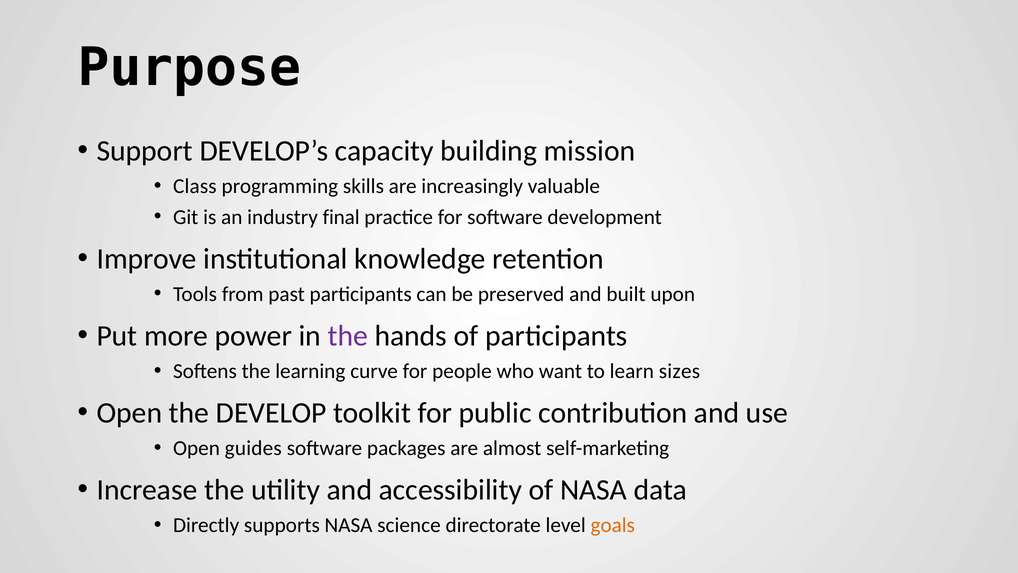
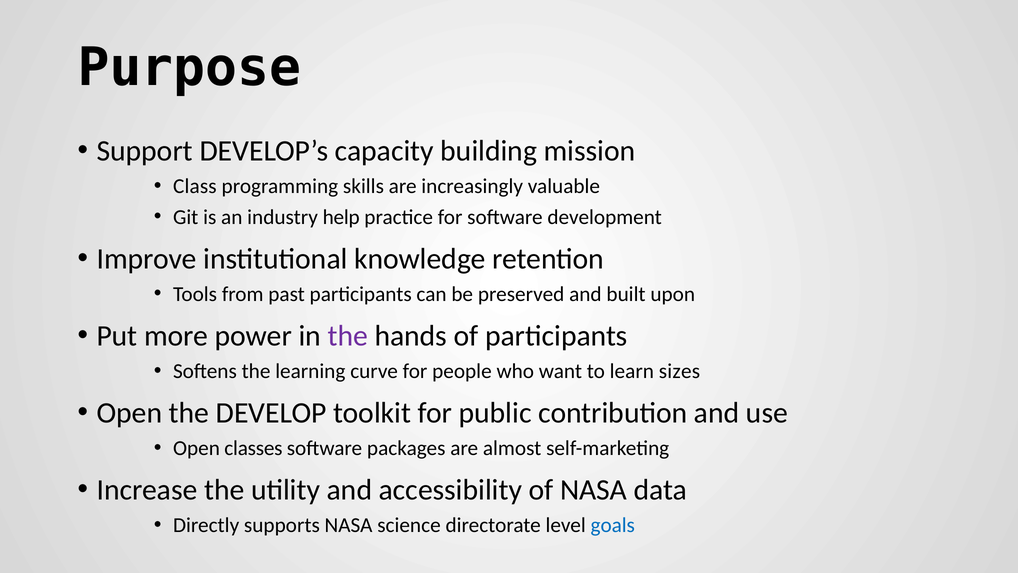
final: final -> help
guides: guides -> classes
goals colour: orange -> blue
